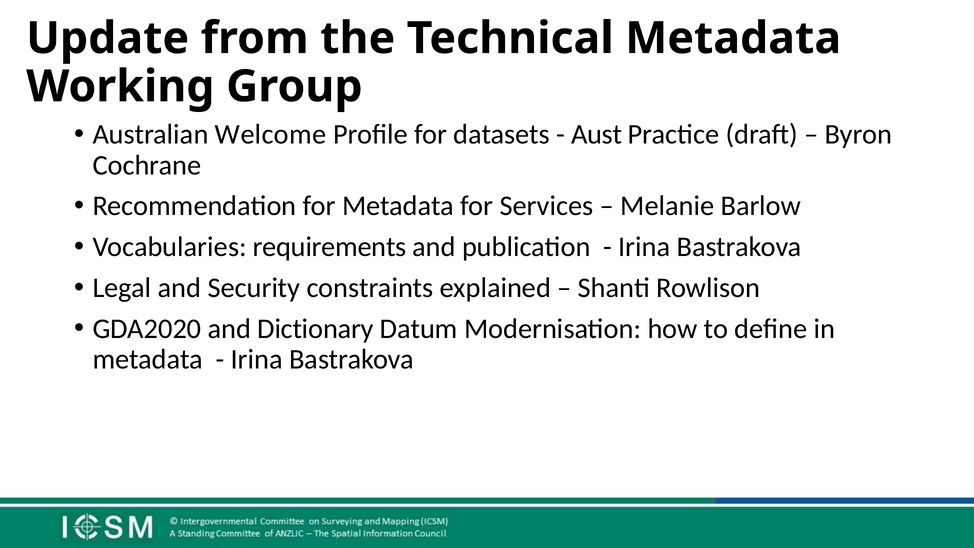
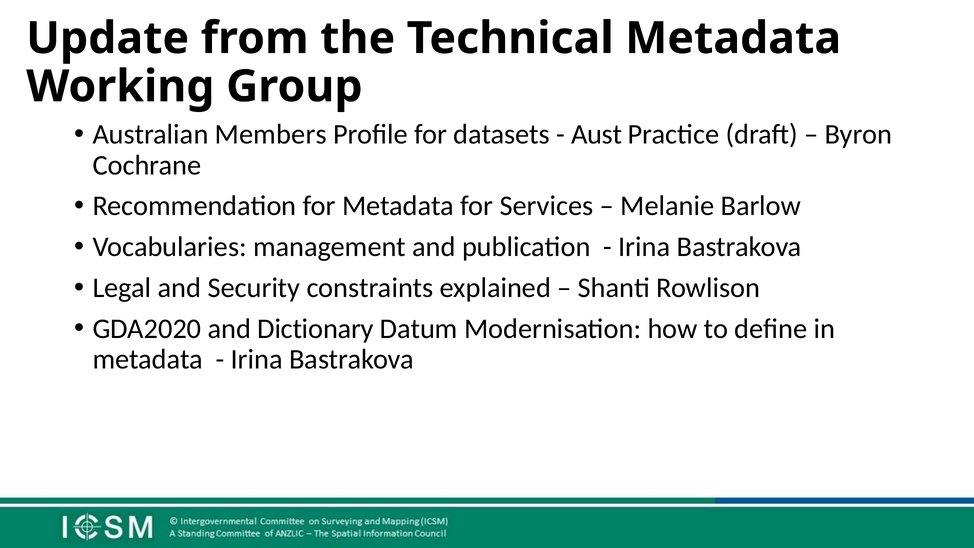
Welcome: Welcome -> Members
requirements: requirements -> management
